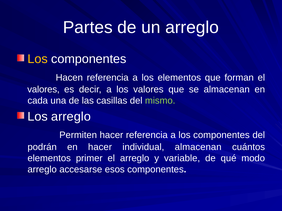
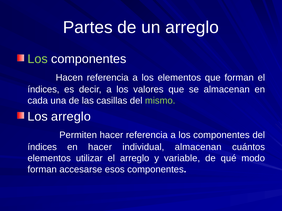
Los at (38, 59) colour: yellow -> light green
valores at (43, 90): valores -> índices
podrán at (42, 147): podrán -> índices
primer: primer -> utilizar
arreglo at (42, 170): arreglo -> forman
